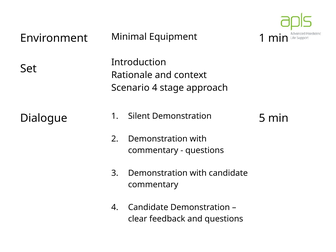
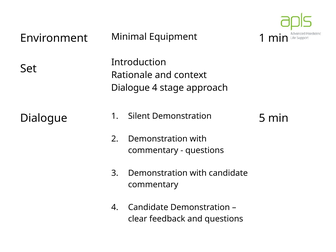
Scenario at (130, 88): Scenario -> Dialogue
